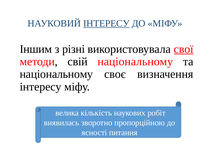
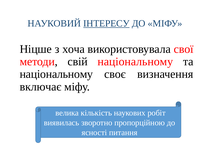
Іншим: Іншим -> Ніцше
різні: різні -> хоча
свої underline: present -> none
інтересу at (41, 87): інтересу -> включає
